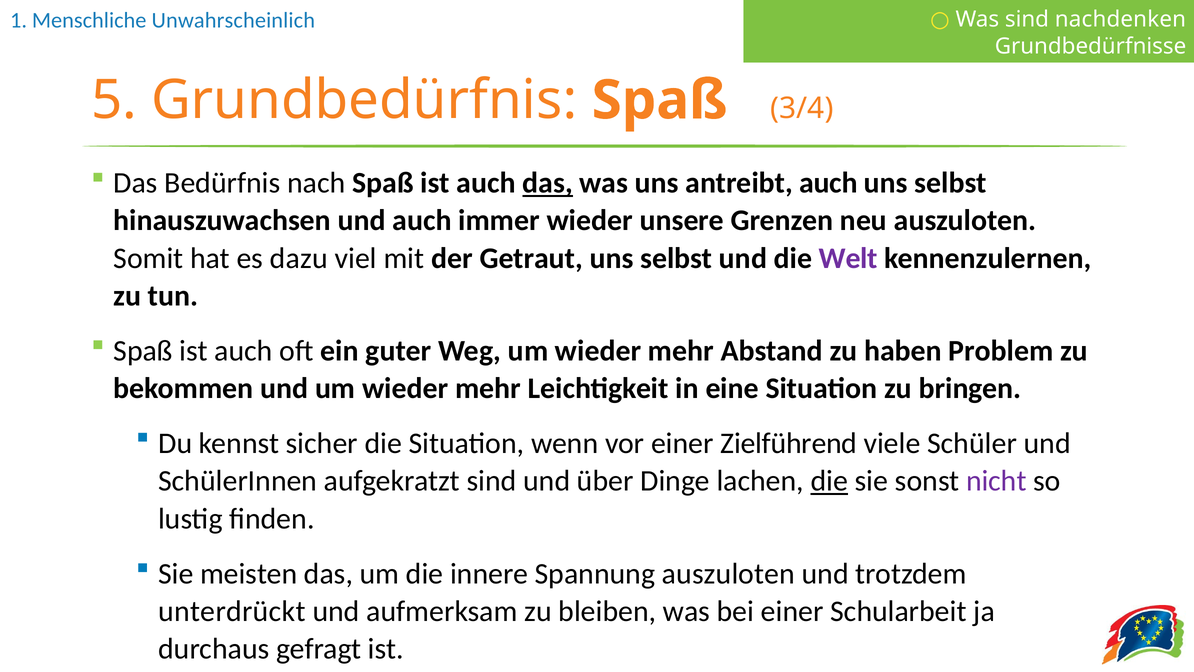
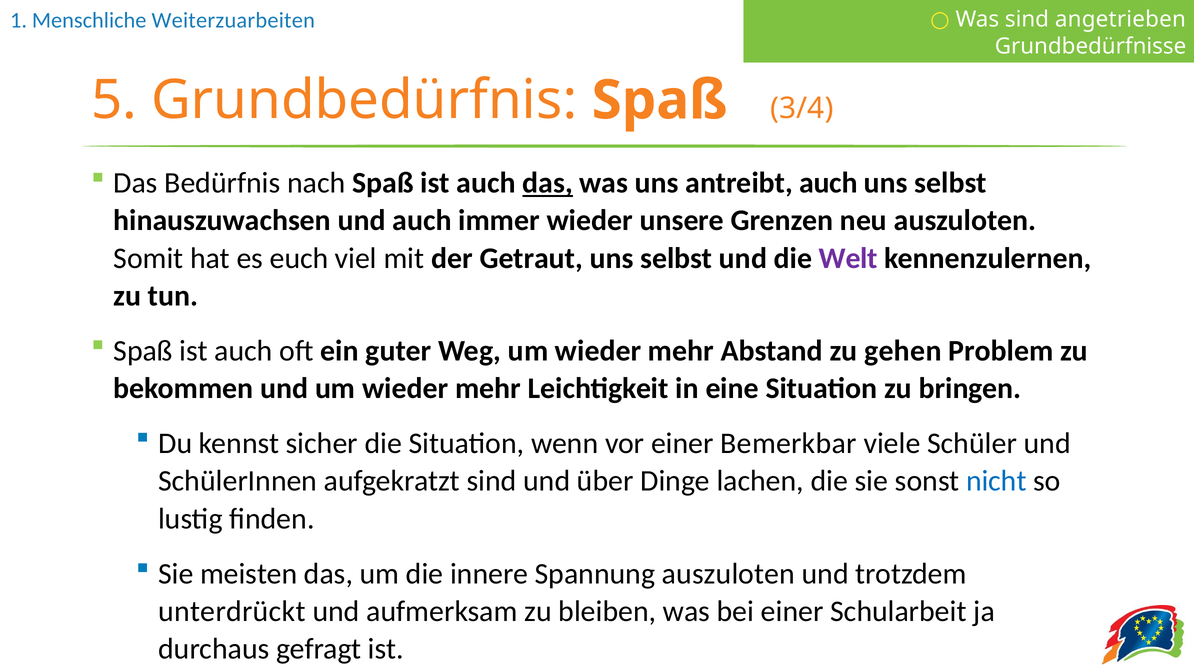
nachdenken: nachdenken -> angetrieben
Unwahrscheinlich: Unwahrscheinlich -> Weiterzuarbeiten
dazu: dazu -> euch
haben: haben -> gehen
Zielführend: Zielführend -> Bemerkbar
die at (829, 481) underline: present -> none
nicht colour: purple -> blue
